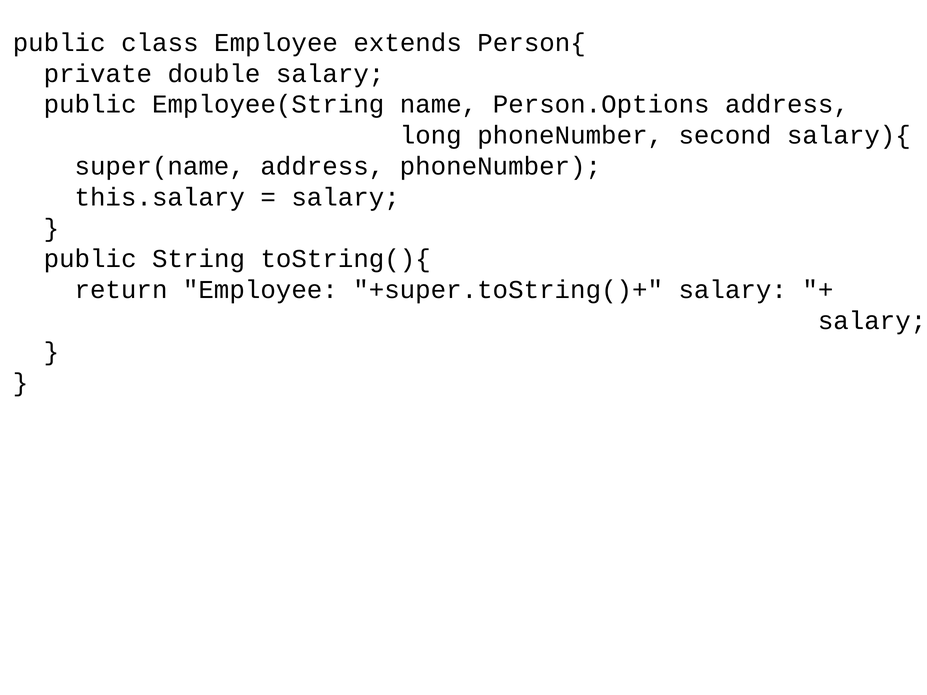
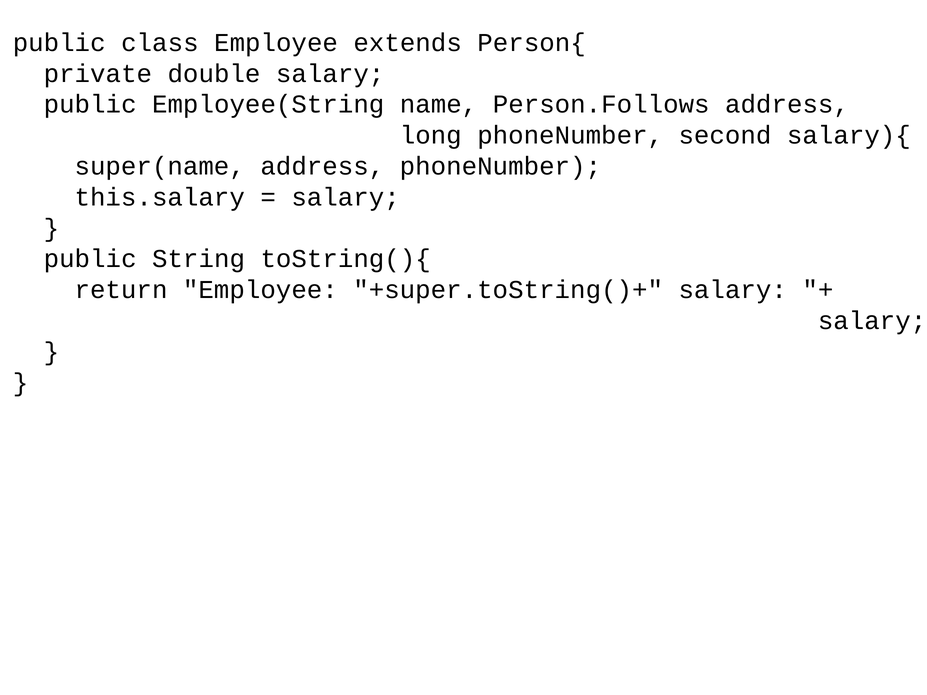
Person.Options: Person.Options -> Person.Follows
